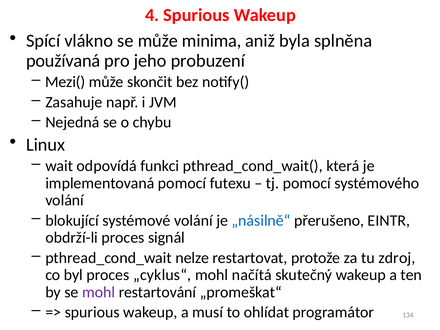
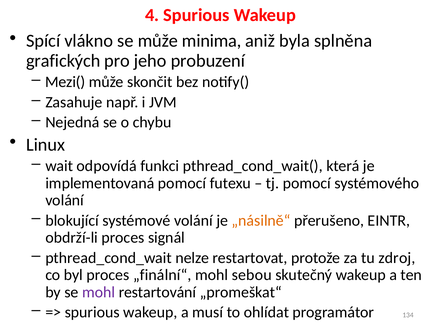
používaná: používaná -> grafických
„násilně“ colour: blue -> orange
„cyklus“: „cyklus“ -> „finální“
načítá: načítá -> sebou
